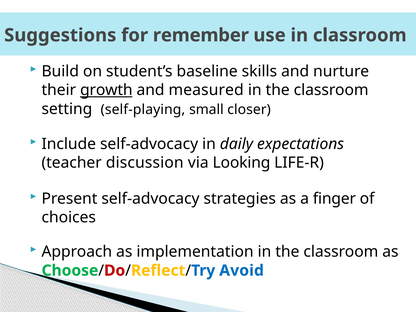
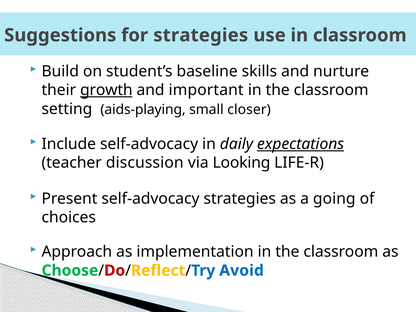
for remember: remember -> strategies
measured: measured -> important
self-playing: self-playing -> aids-playing
expectations underline: none -> present
finger: finger -> going
